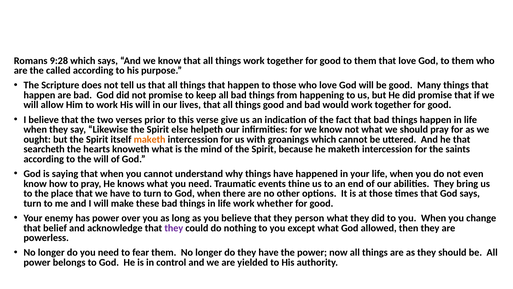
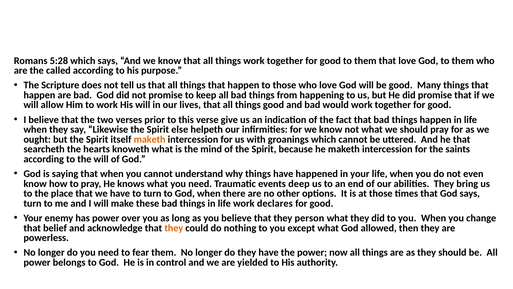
9:28: 9:28 -> 5:28
thine: thine -> deep
whether: whether -> declares
they at (174, 228) colour: purple -> orange
